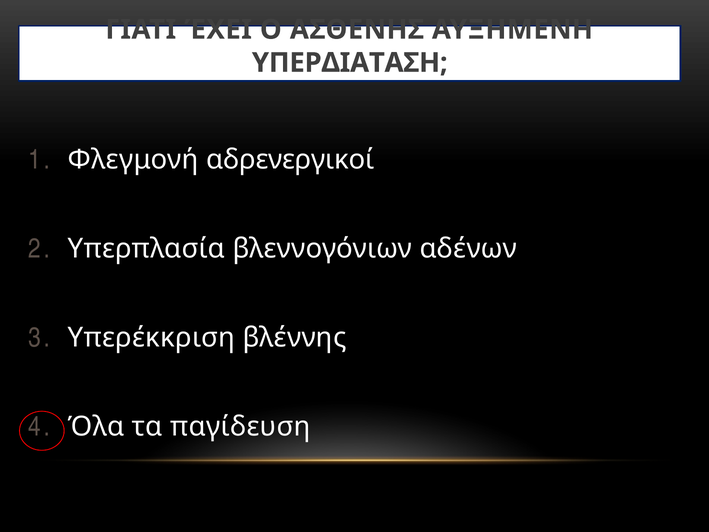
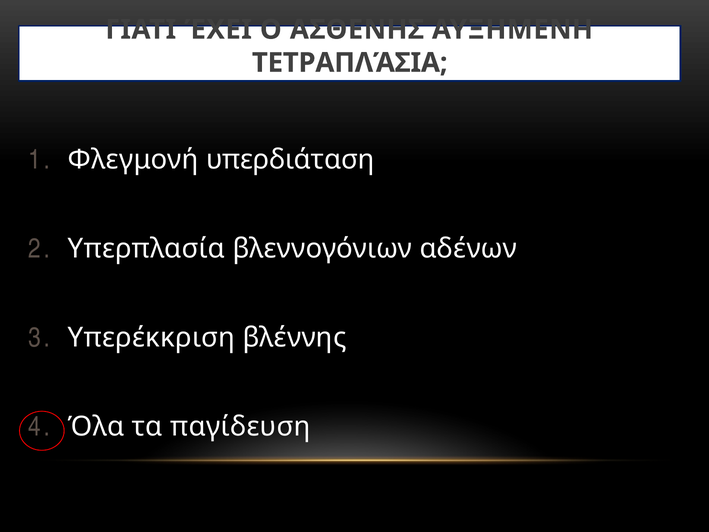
ΥΠΕΡΔΙΑΤΑΣΗ: ΥΠΕΡΔΙΑΤΑΣΗ -> ΤΕΤΡΑΠΛΆΣΙΑ
αδρενεργικοί: αδρενεργικοί -> υπερδιάταση
